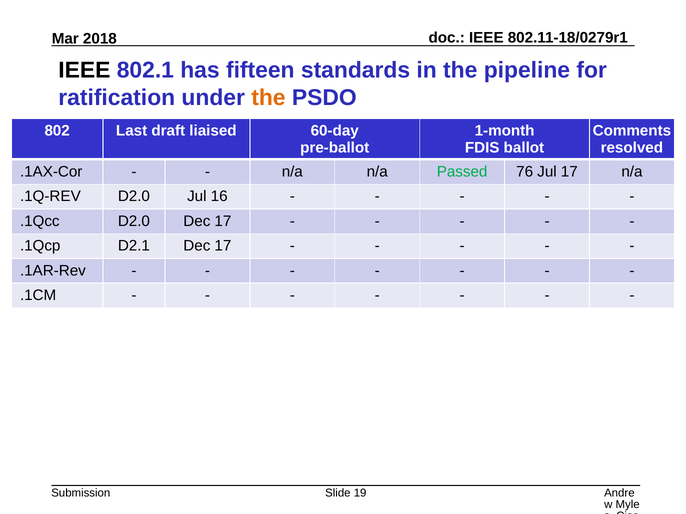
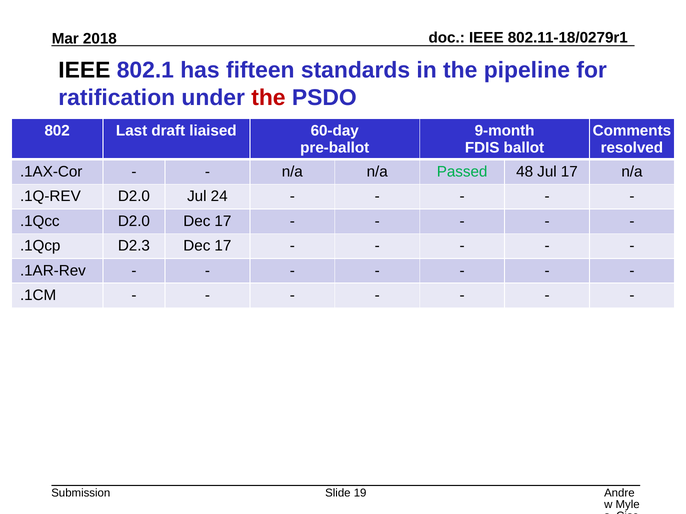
the at (268, 98) colour: orange -> red
1-month: 1-month -> 9-month
76: 76 -> 48
16: 16 -> 24
D2.1: D2.1 -> D2.3
